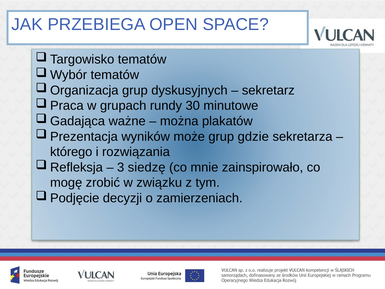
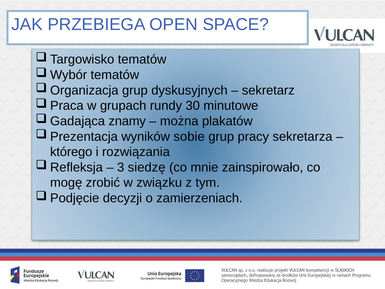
ważne: ważne -> znamy
może: może -> sobie
gdzie: gdzie -> pracy
